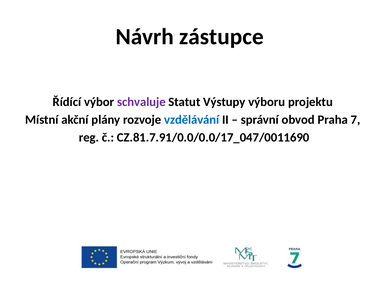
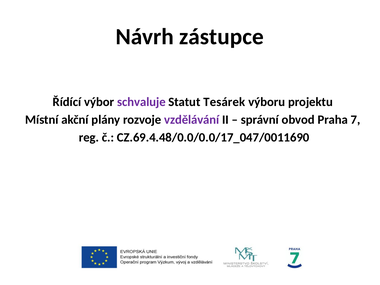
Výstupy: Výstupy -> Tesárek
vzdělávání colour: blue -> purple
CZ.81.7.91/0.0/0.0/17_047/0011690: CZ.81.7.91/0.0/0.0/17_047/0011690 -> CZ.69.4.48/0.0/0.0/17_047/0011690
